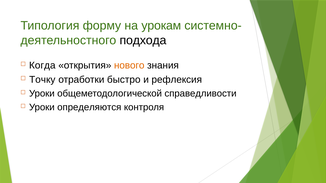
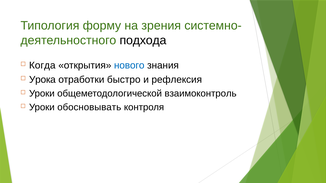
урокам: урокам -> зрения
нового colour: orange -> blue
Точку: Точку -> Урока
справедливости: справедливости -> взаимоконтроль
определяются: определяются -> обосновывать
